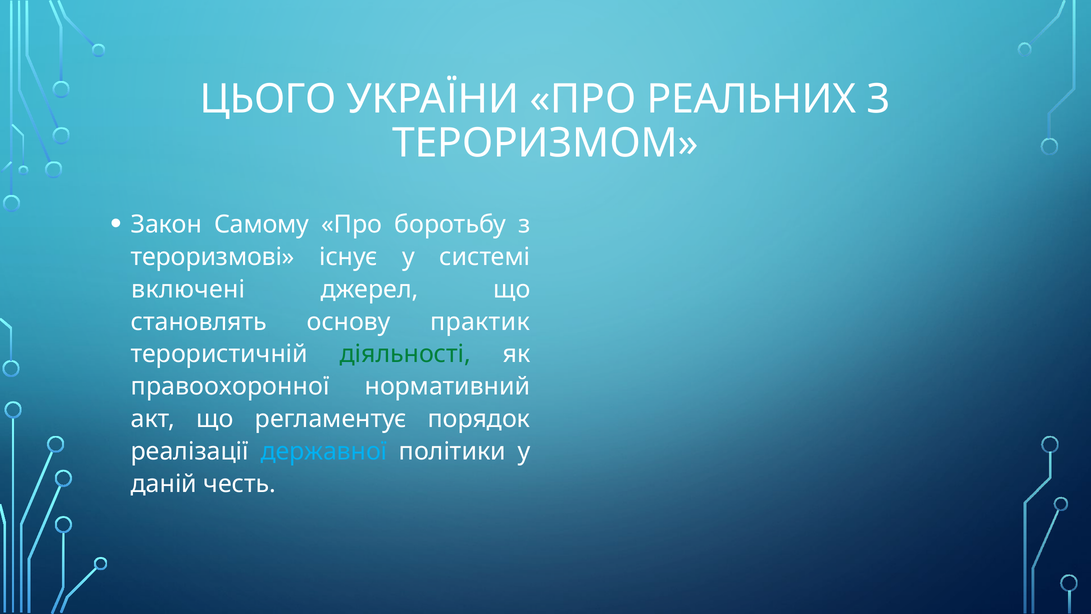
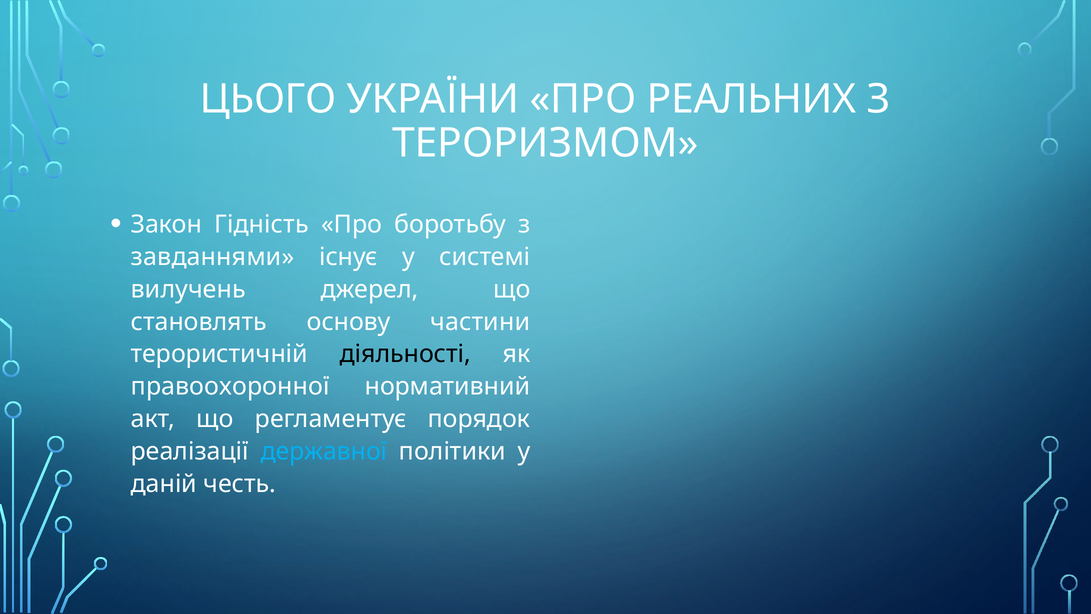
Самому: Самому -> Гідність
тероризмові: тероризмові -> завданнями
включені: включені -> вилучень
практик: практик -> частини
діяльності colour: green -> black
